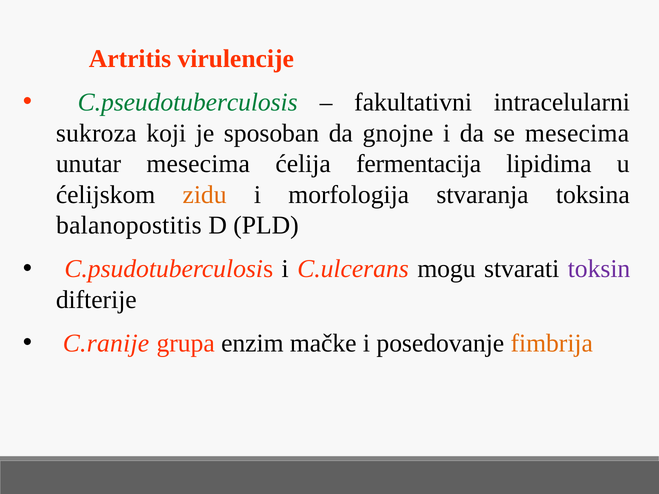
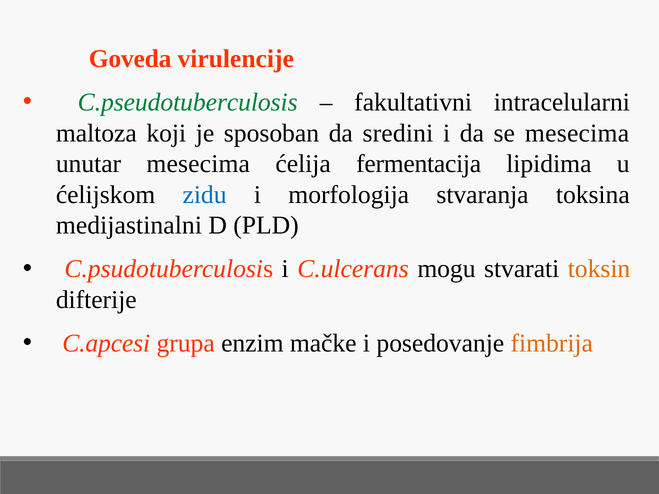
Artritis: Artritis -> Goveda
sukroza: sukroza -> maltoza
gnojne: gnojne -> sredini
zidu colour: orange -> blue
balanopostitis: balanopostitis -> medijastinalni
toksin colour: purple -> orange
C.ranije: C.ranije -> C.apcesi
